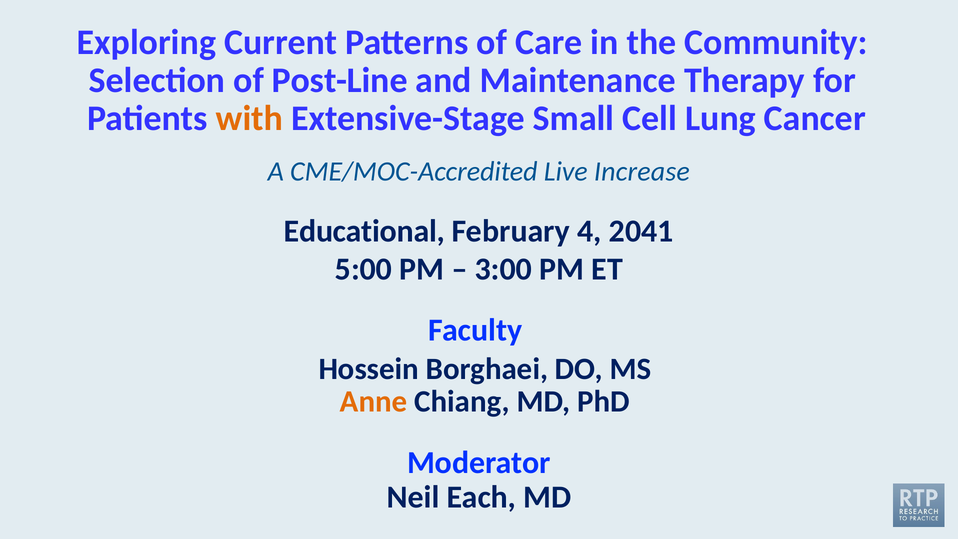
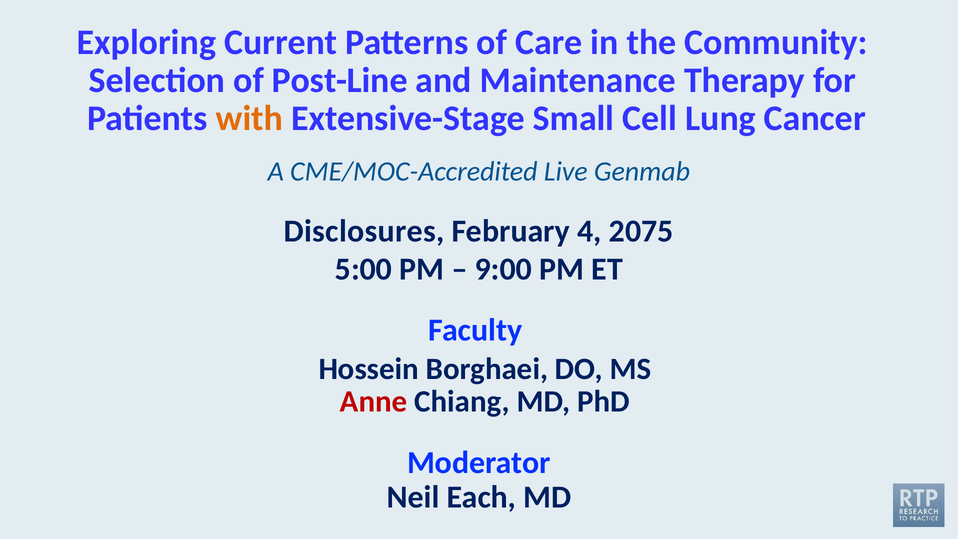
Increase: Increase -> Genmab
Educational: Educational -> Disclosures
2041: 2041 -> 2075
3:00: 3:00 -> 9:00
Anne colour: orange -> red
